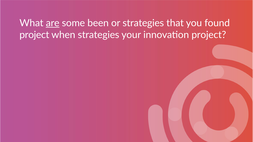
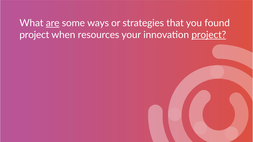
been: been -> ways
when strategies: strategies -> resources
project at (209, 35) underline: none -> present
